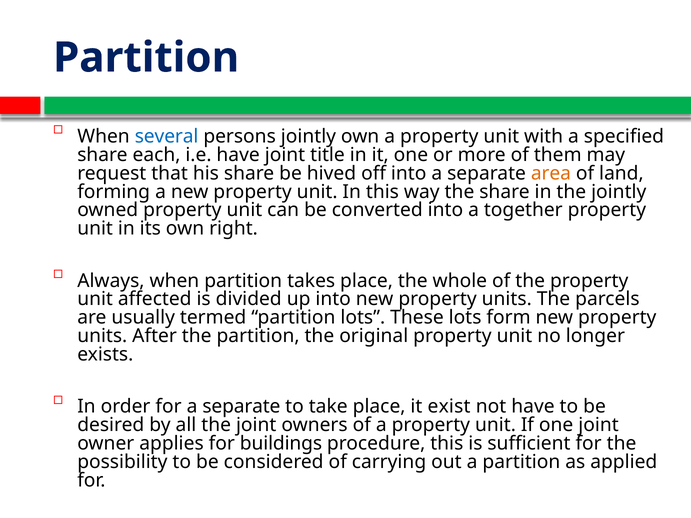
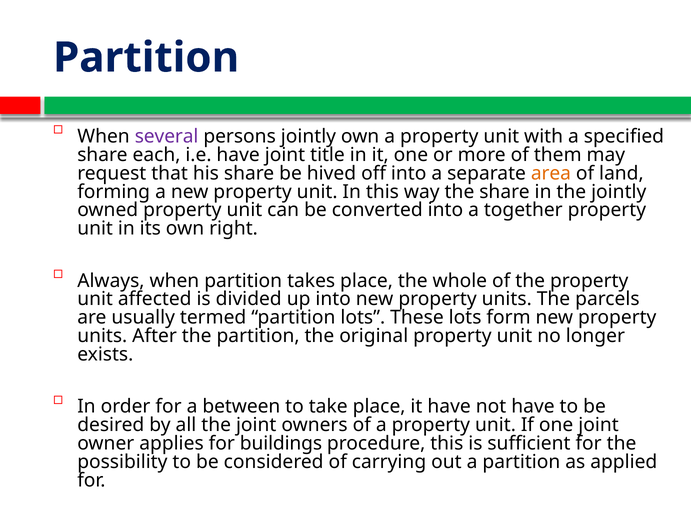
several colour: blue -> purple
for a separate: separate -> between
it exist: exist -> have
